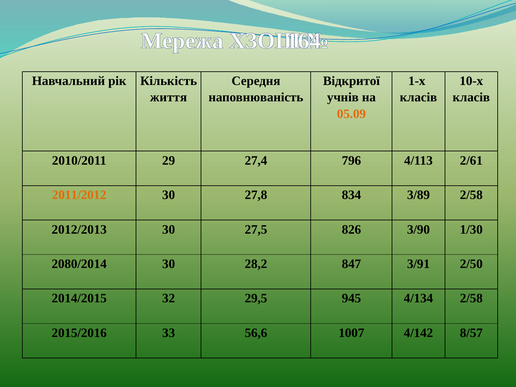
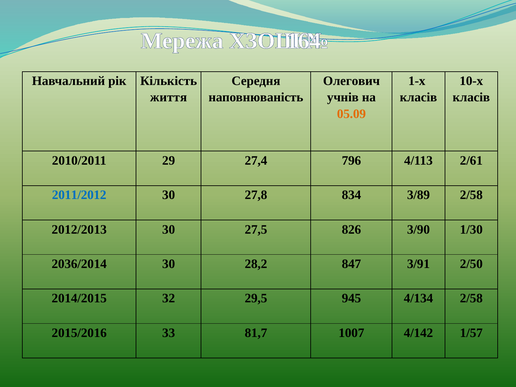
Відкритої: Відкритої -> Олегович
2011/2012 colour: orange -> blue
2080/2014: 2080/2014 -> 2036/2014
56,6: 56,6 -> 81,7
8/57: 8/57 -> 1/57
